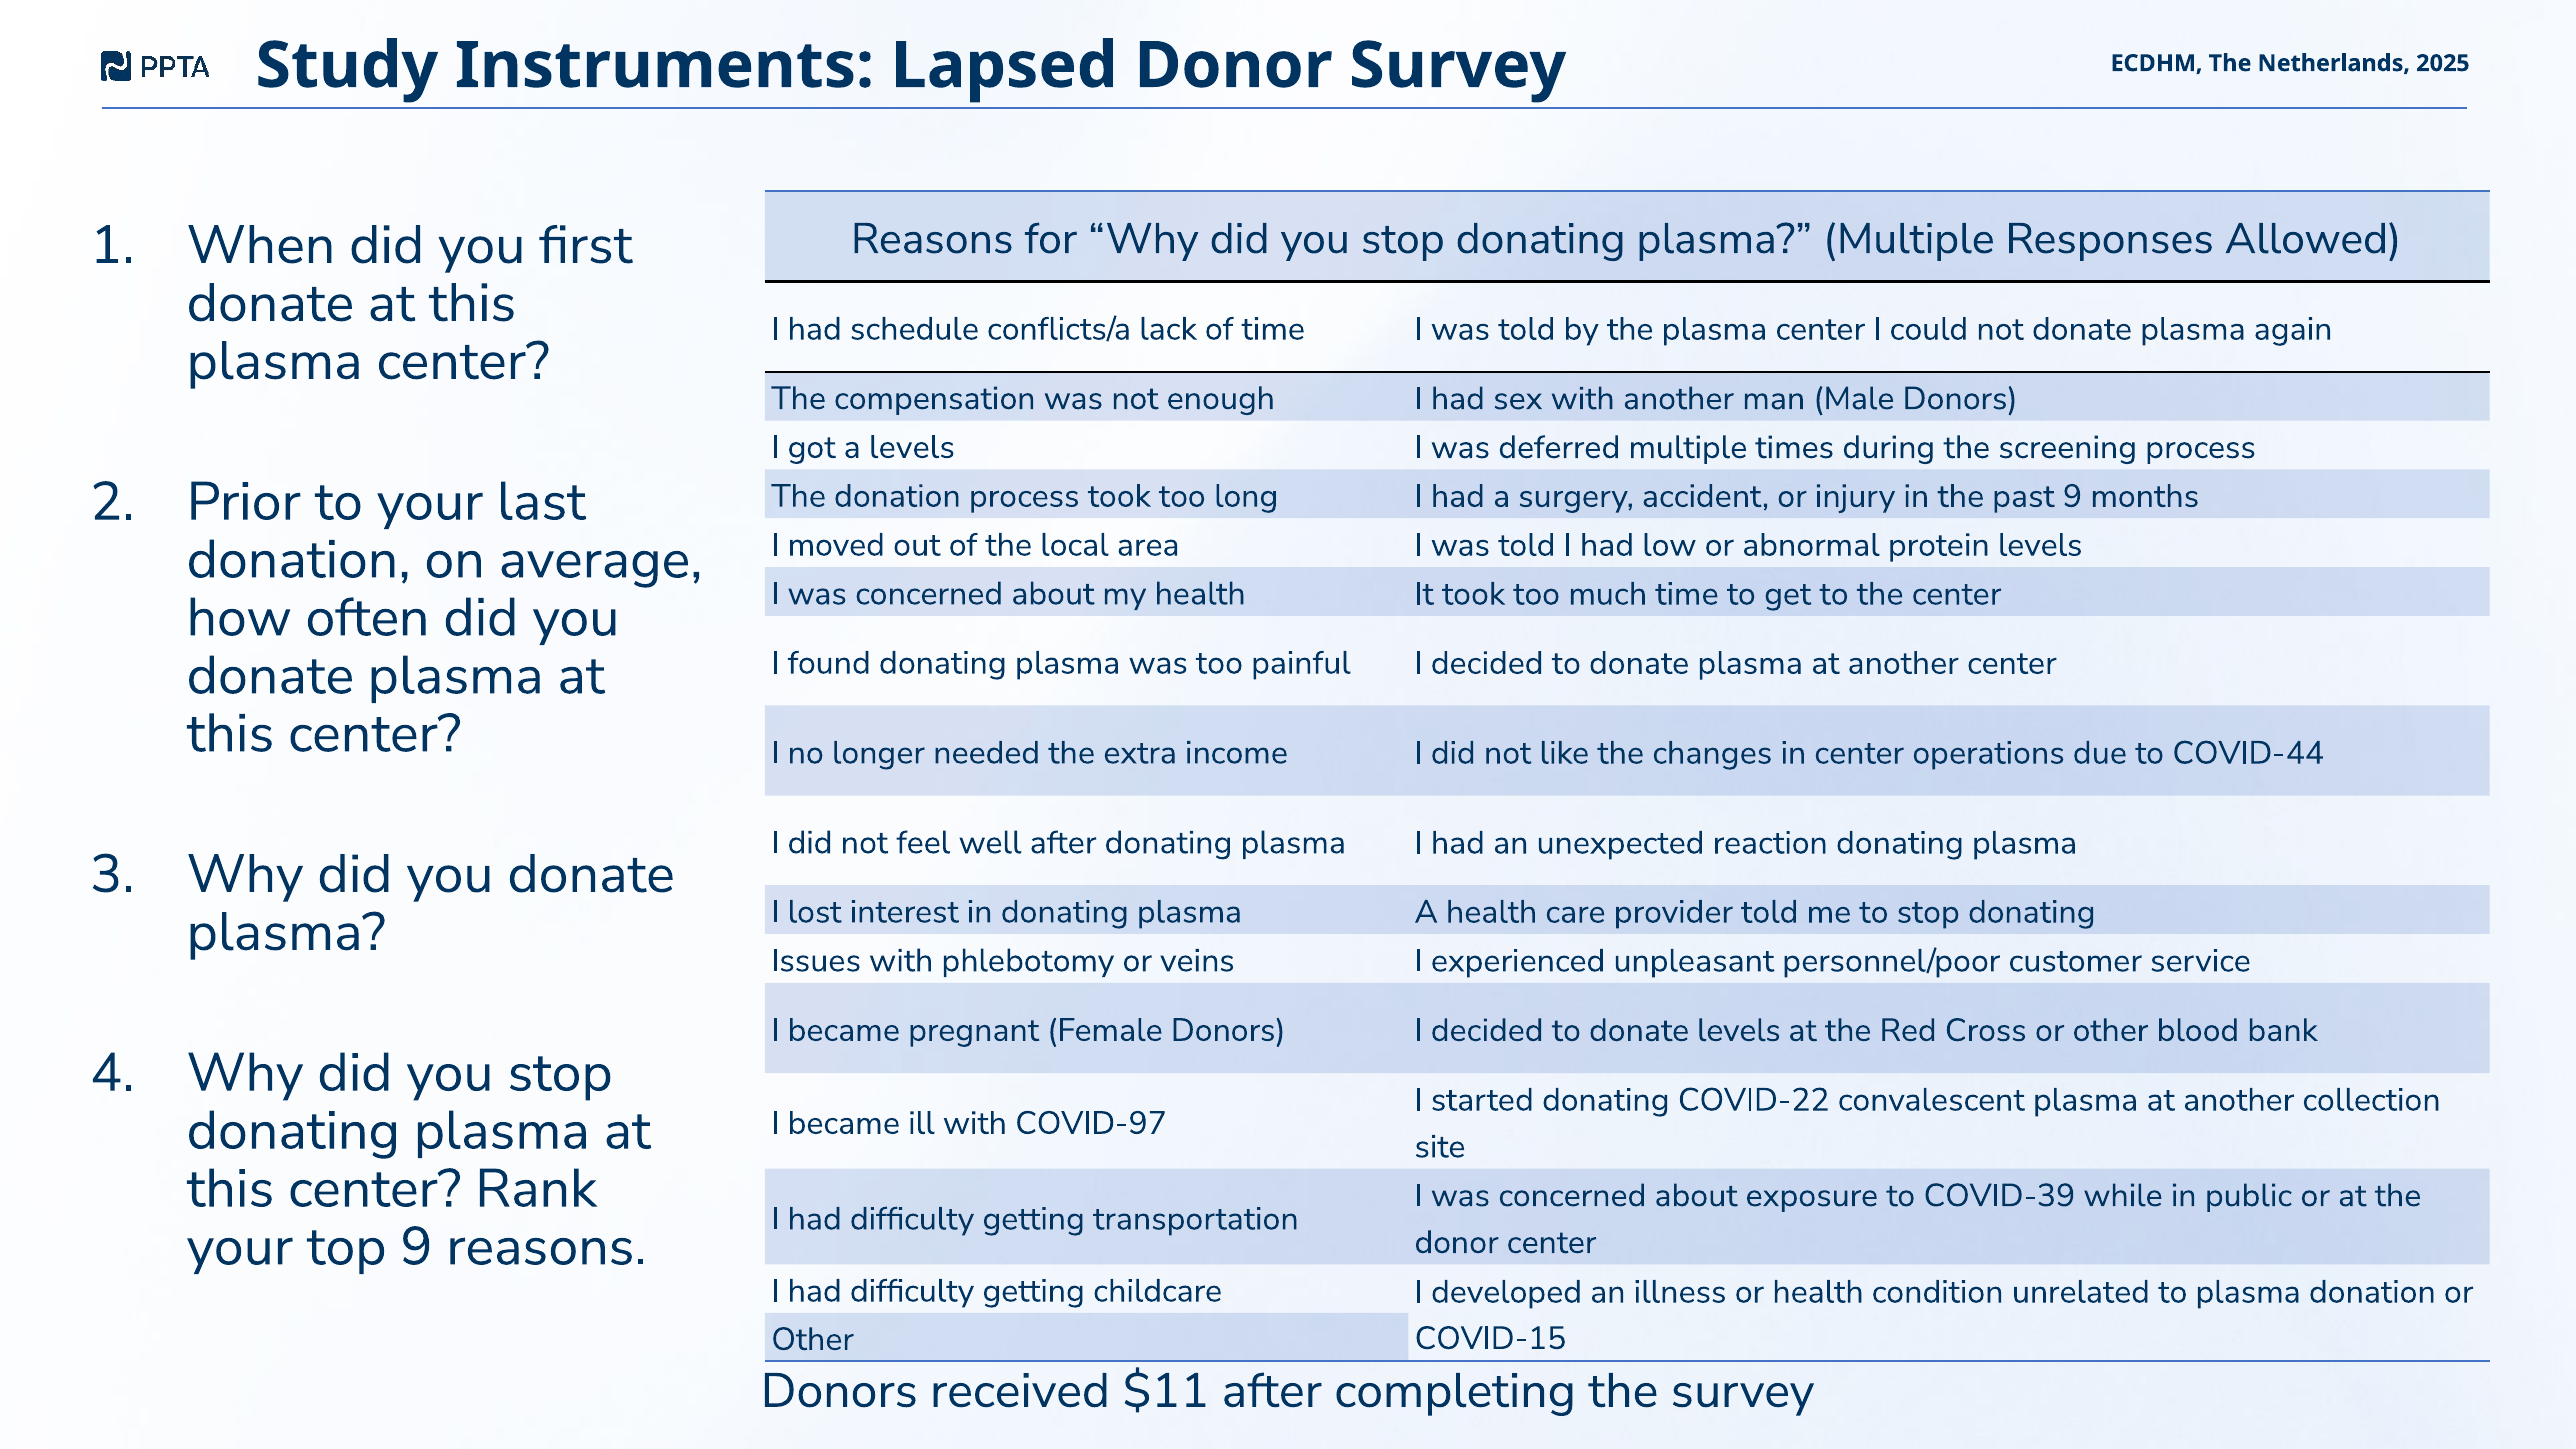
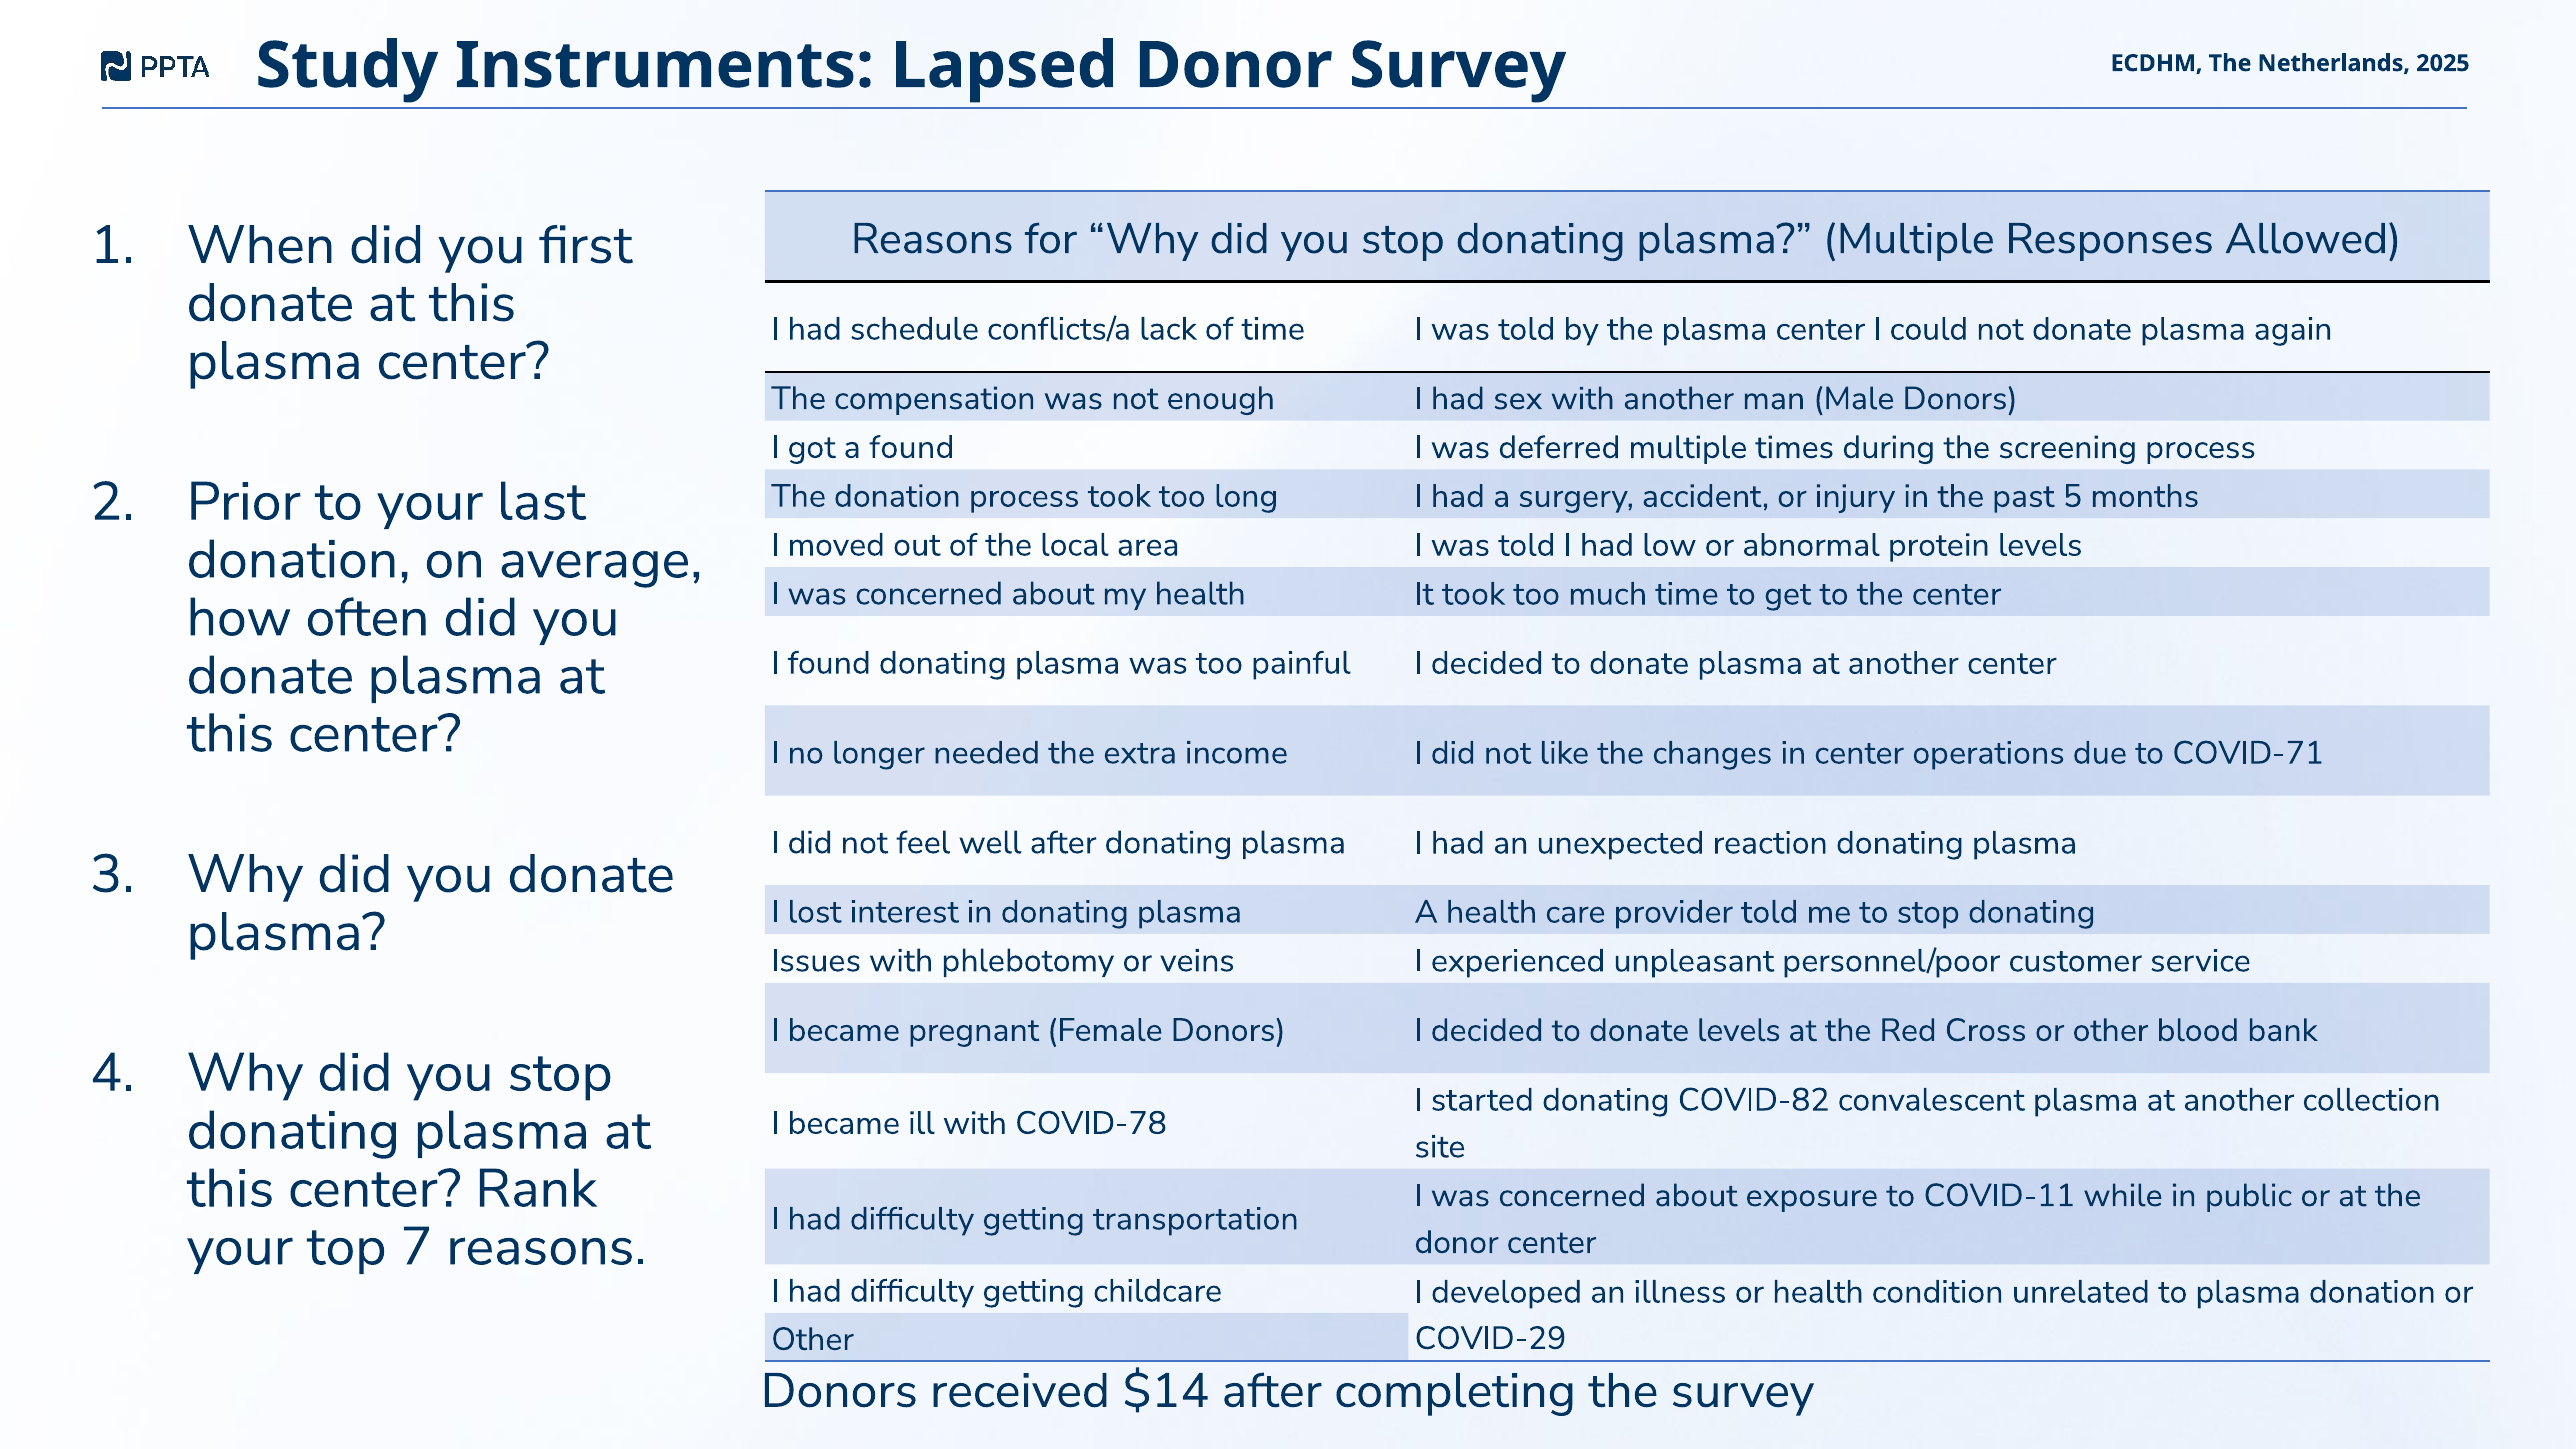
a levels: levels -> found
past 9: 9 -> 5
COVID-44: COVID-44 -> COVID-71
COVID-22: COVID-22 -> COVID-82
COVID-97: COVID-97 -> COVID-78
COVID-39: COVID-39 -> COVID-11
top 9: 9 -> 7
COVID-15: COVID-15 -> COVID-29
$11: $11 -> $14
